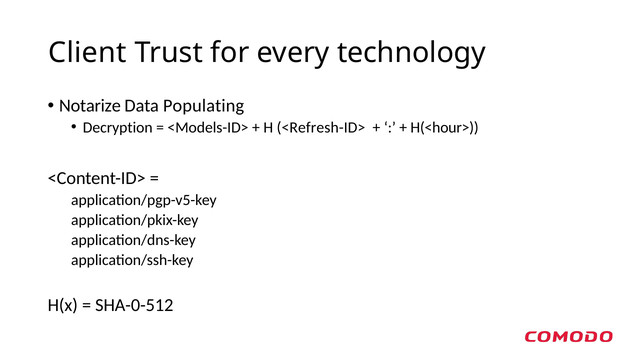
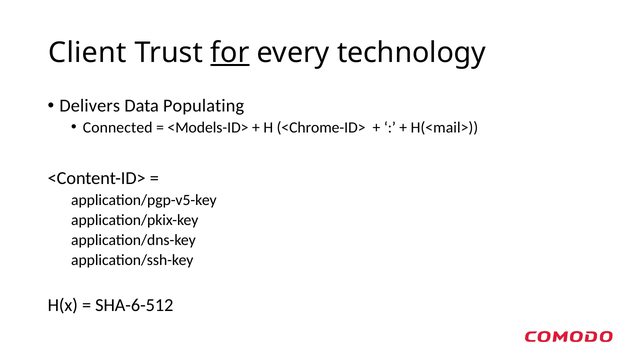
for underline: none -> present
Notarize: Notarize -> Delivers
Decryption: Decryption -> Connected
<Refresh-ID>: <Refresh-ID> -> <Chrome-ID>
H(<hour>: H(<hour> -> H(<mail>
SHA-0-512: SHA-0-512 -> SHA-6-512
